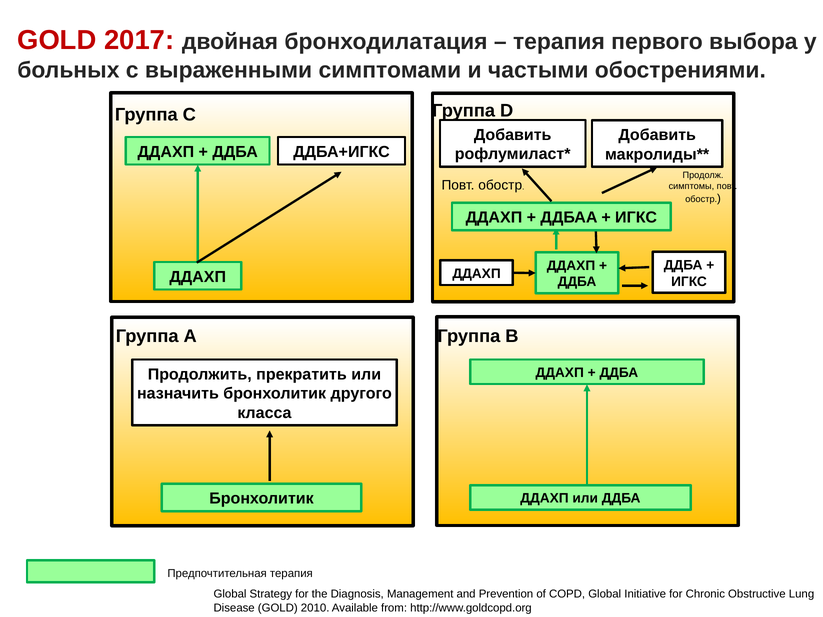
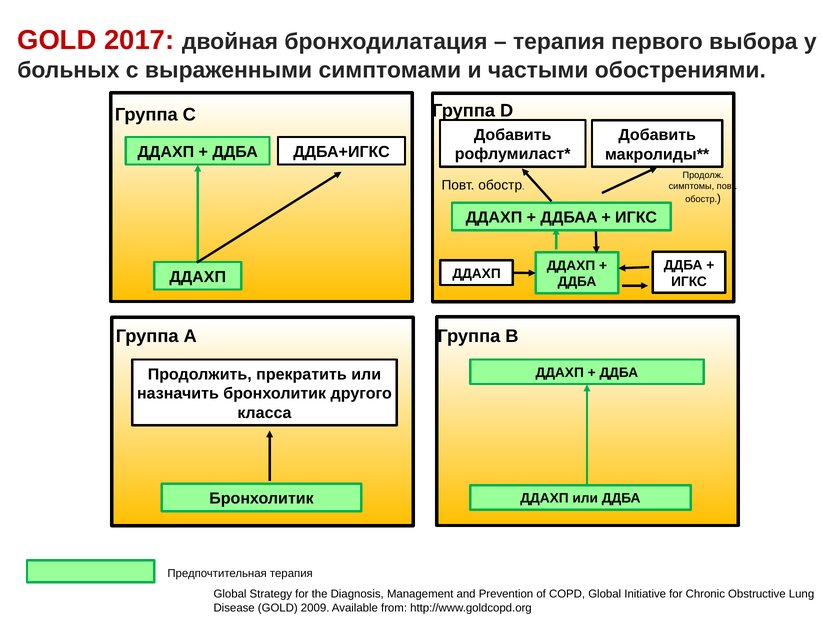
2010: 2010 -> 2009
